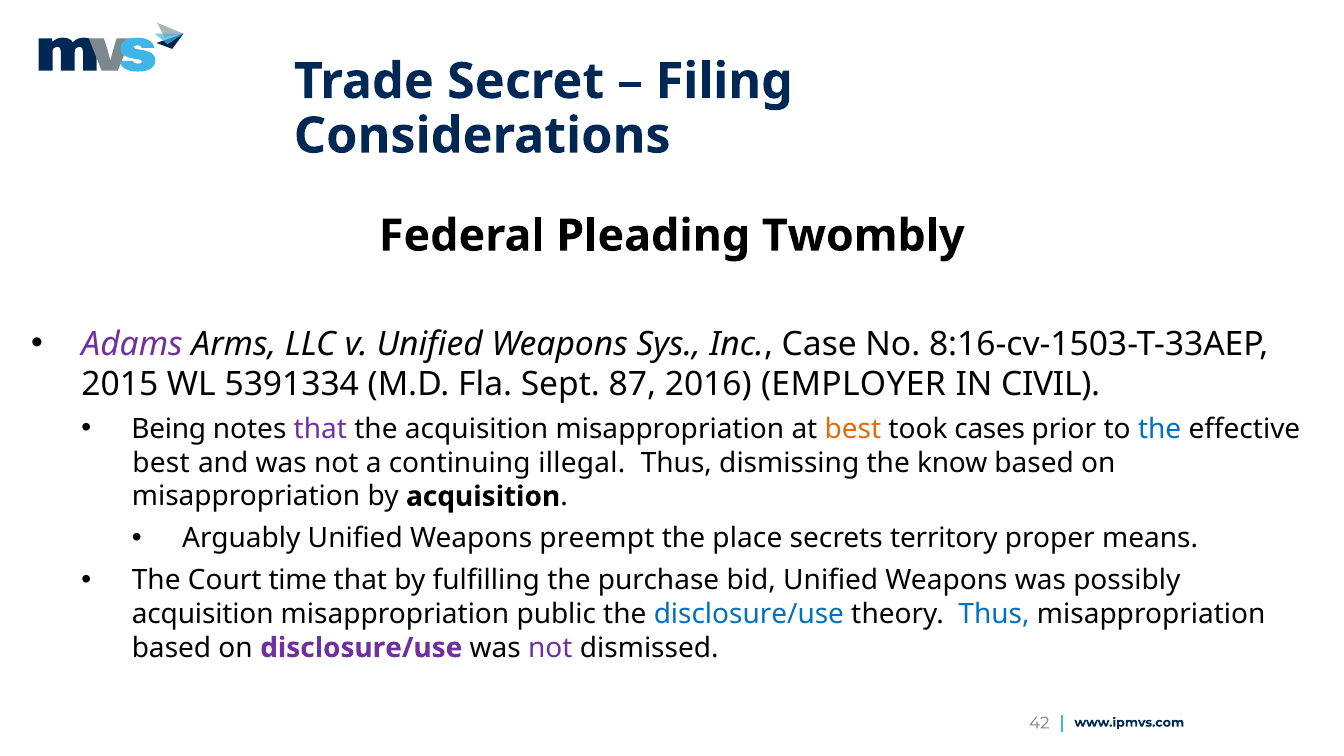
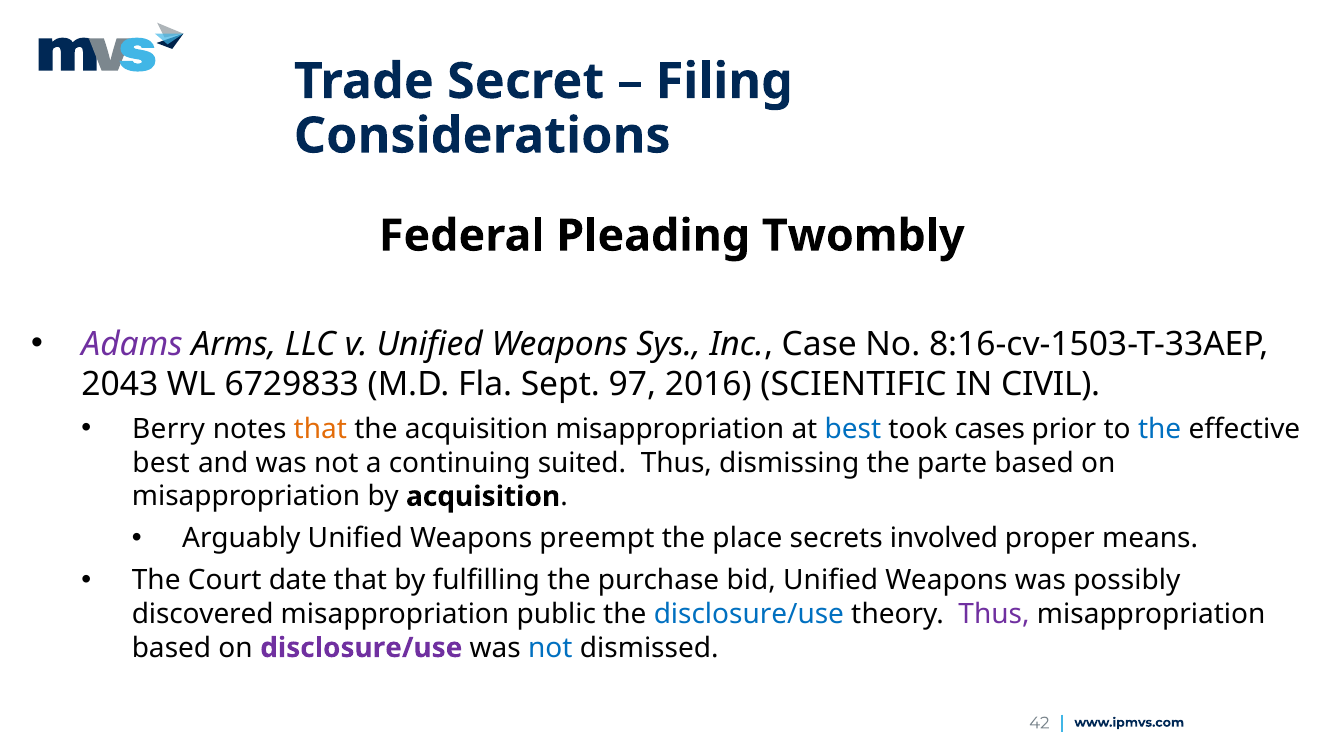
2015: 2015 -> 2043
5391334: 5391334 -> 6729833
87: 87 -> 97
EMPLOYER: EMPLOYER -> SCIENTIFIC
Being: Being -> Berry
that at (320, 429) colour: purple -> orange
best at (853, 429) colour: orange -> blue
illegal: illegal -> suited
know: know -> parte
territory: territory -> involved
time: time -> date
acquisition at (203, 614): acquisition -> discovered
Thus at (994, 614) colour: blue -> purple
not at (550, 648) colour: purple -> blue
